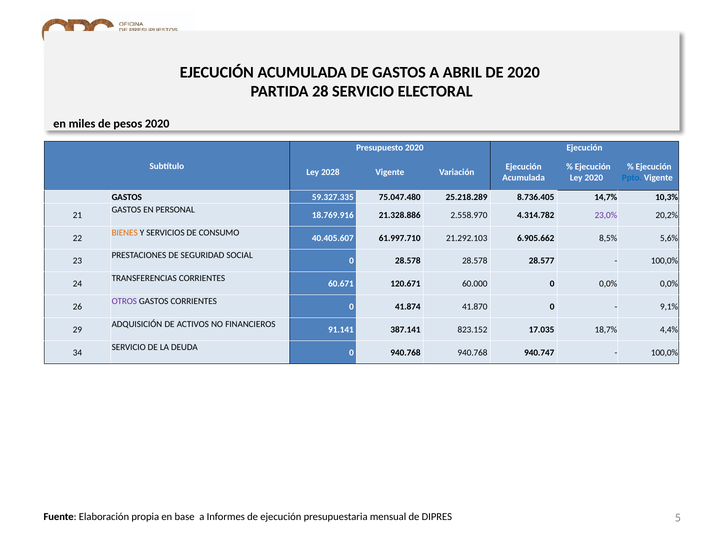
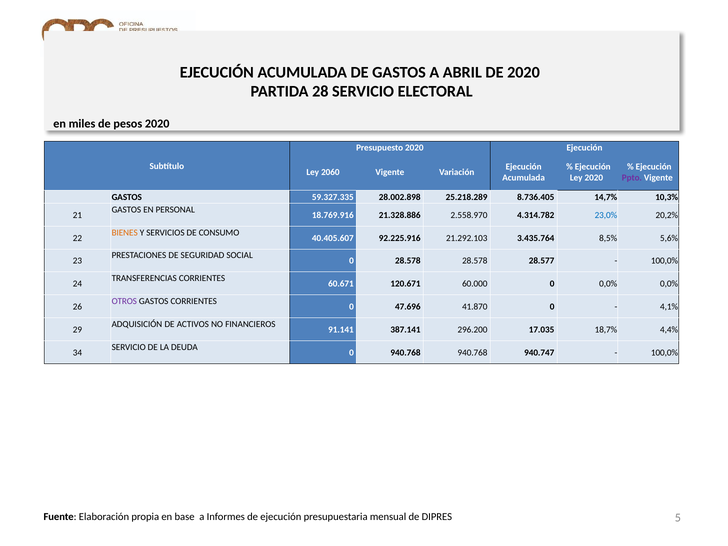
2028: 2028 -> 2060
Ppto colour: blue -> purple
75.047.480: 75.047.480 -> 28.002.898
23,0% colour: purple -> blue
61.997.710: 61.997.710 -> 92.225.916
6.905.662: 6.905.662 -> 3.435.764
41.874: 41.874 -> 47.696
9,1%: 9,1% -> 4,1%
823.152: 823.152 -> 296.200
